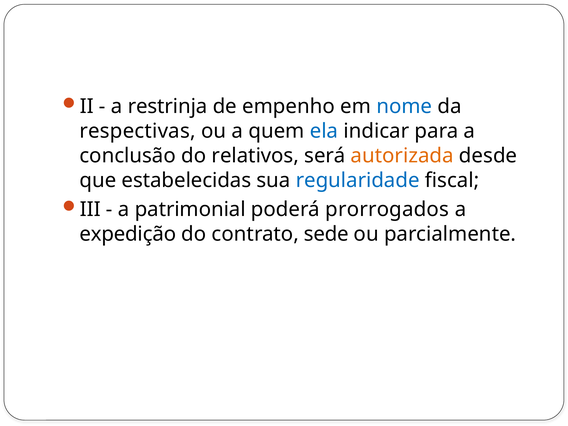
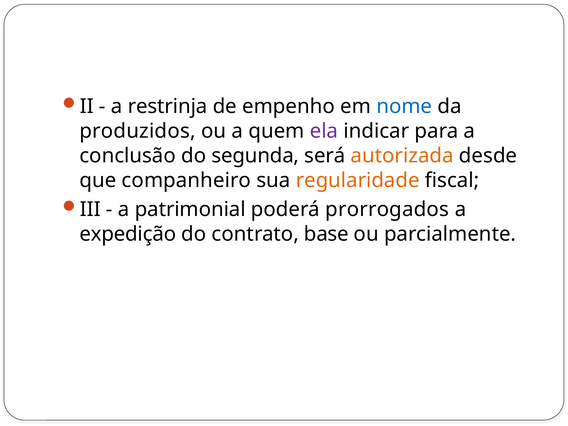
respectivas: respectivas -> produzidos
ela colour: blue -> purple
relativos: relativos -> segunda
estabelecidas: estabelecidas -> companheiro
regularidade colour: blue -> orange
sede: sede -> base
